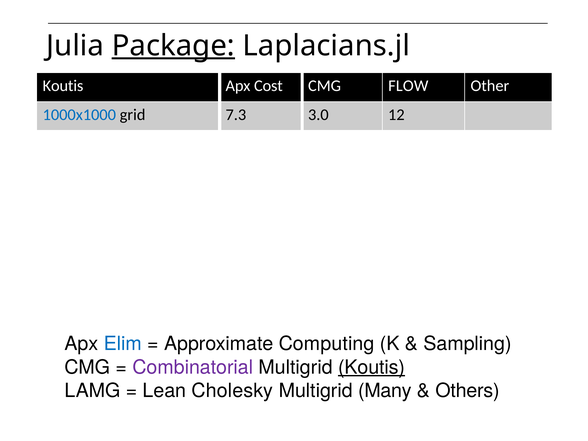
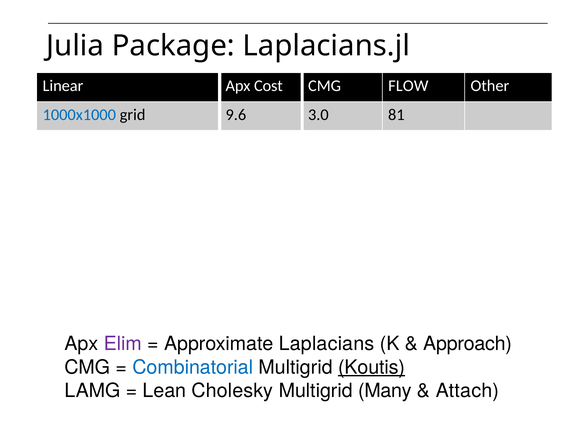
Package underline: present -> none
Koutis at (63, 86): Koutis -> Linear
7.3: 7.3 -> 9.6
12: 12 -> 81
Elim colour: blue -> purple
Computing: Computing -> Laplacians
Sampling: Sampling -> Approach
Combinatorial colour: purple -> blue
Others: Others -> Attach
